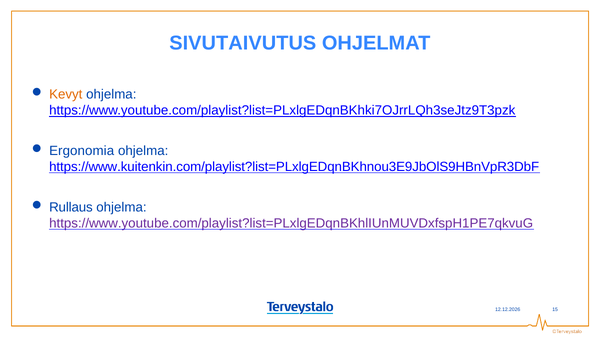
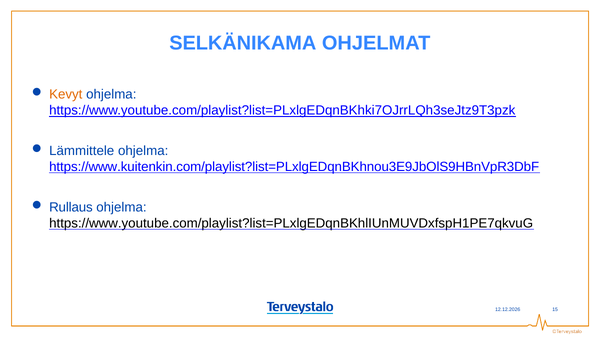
SIVUTAIVUTUS: SIVUTAIVUTUS -> SELKÄNIKAMA
Ergonomia: Ergonomia -> Lämmittele
https://www.youtube.com/playlist?list=PLxlgEDqnBKhlIUnMUVDxfspH1PE7qkvuG colour: purple -> black
